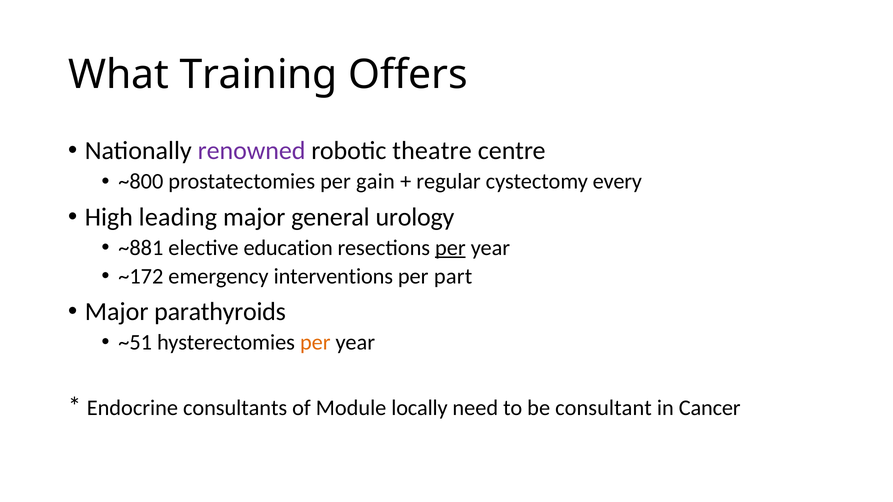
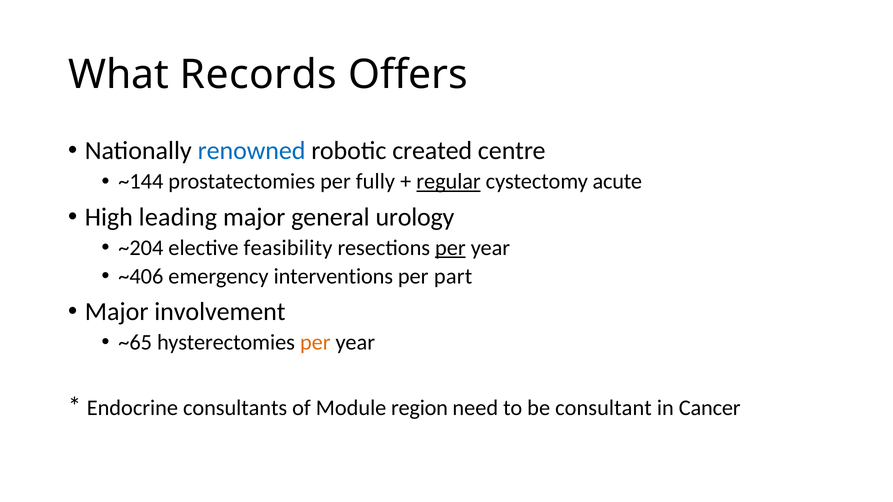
Training: Training -> Records
renowned colour: purple -> blue
theatre: theatre -> created
~800: ~800 -> ~144
gain: gain -> fully
regular underline: none -> present
every: every -> acute
~881: ~881 -> ~204
education: education -> feasibility
~172: ~172 -> ~406
parathyroids: parathyroids -> involvement
~51: ~51 -> ~65
locally: locally -> region
